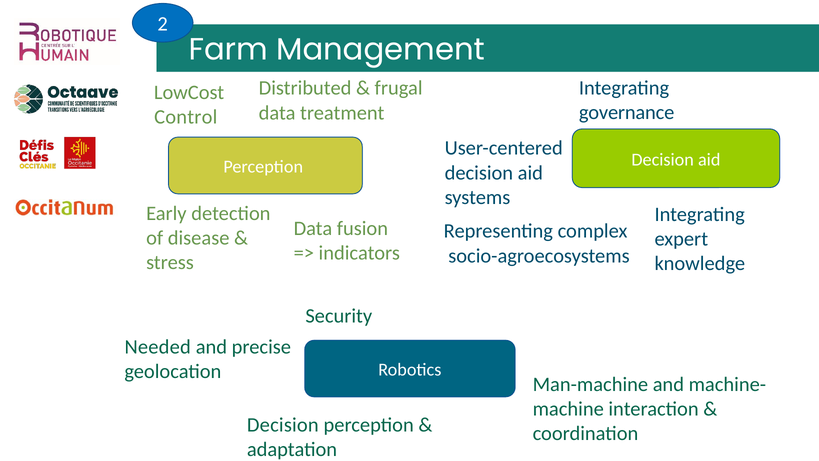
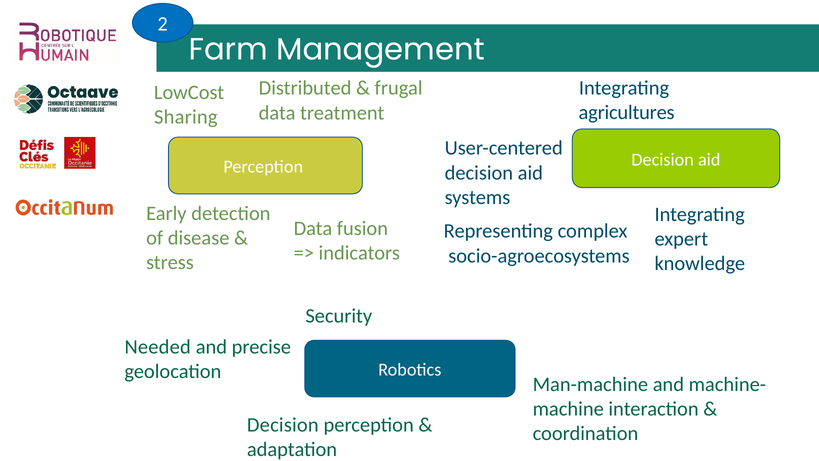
governance: governance -> agricultures
Control: Control -> Sharing
